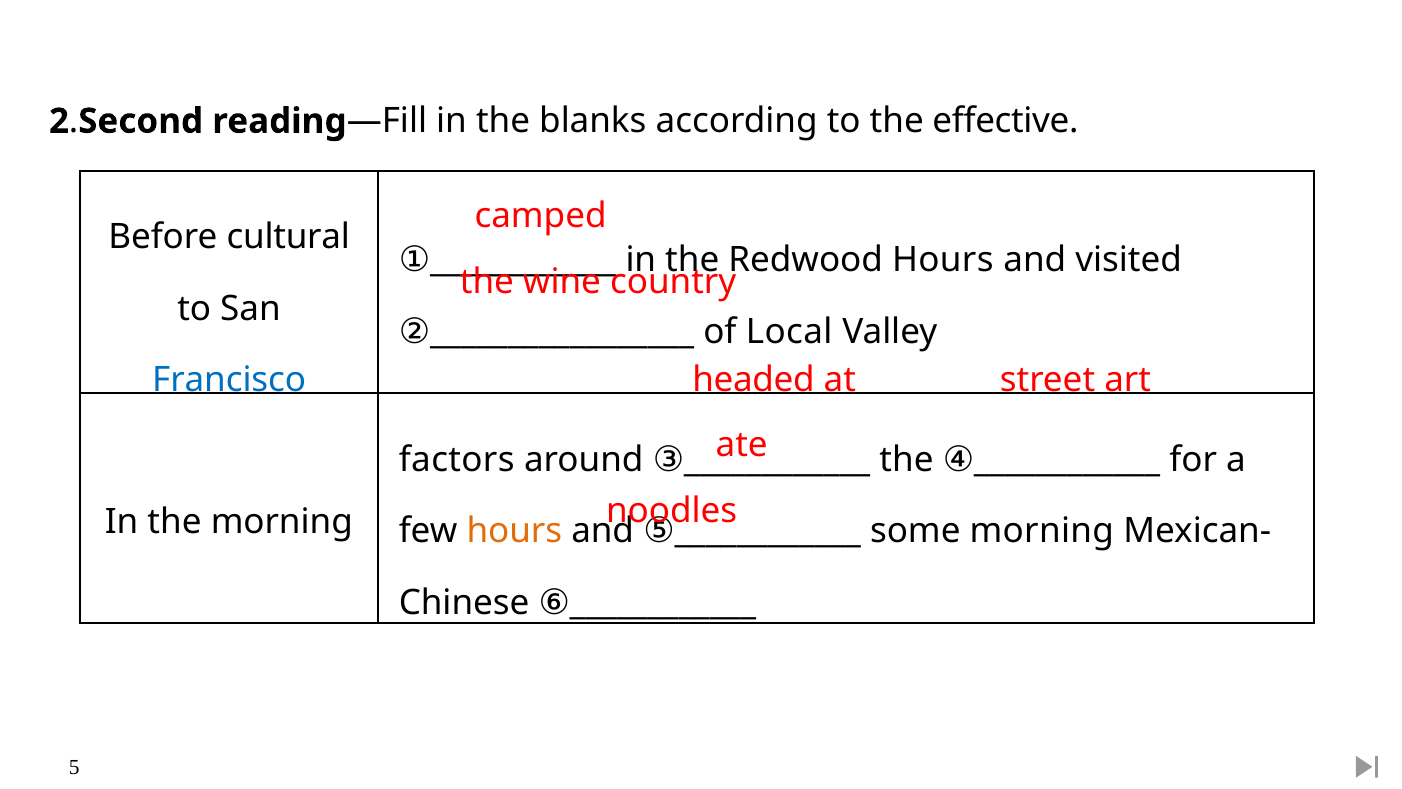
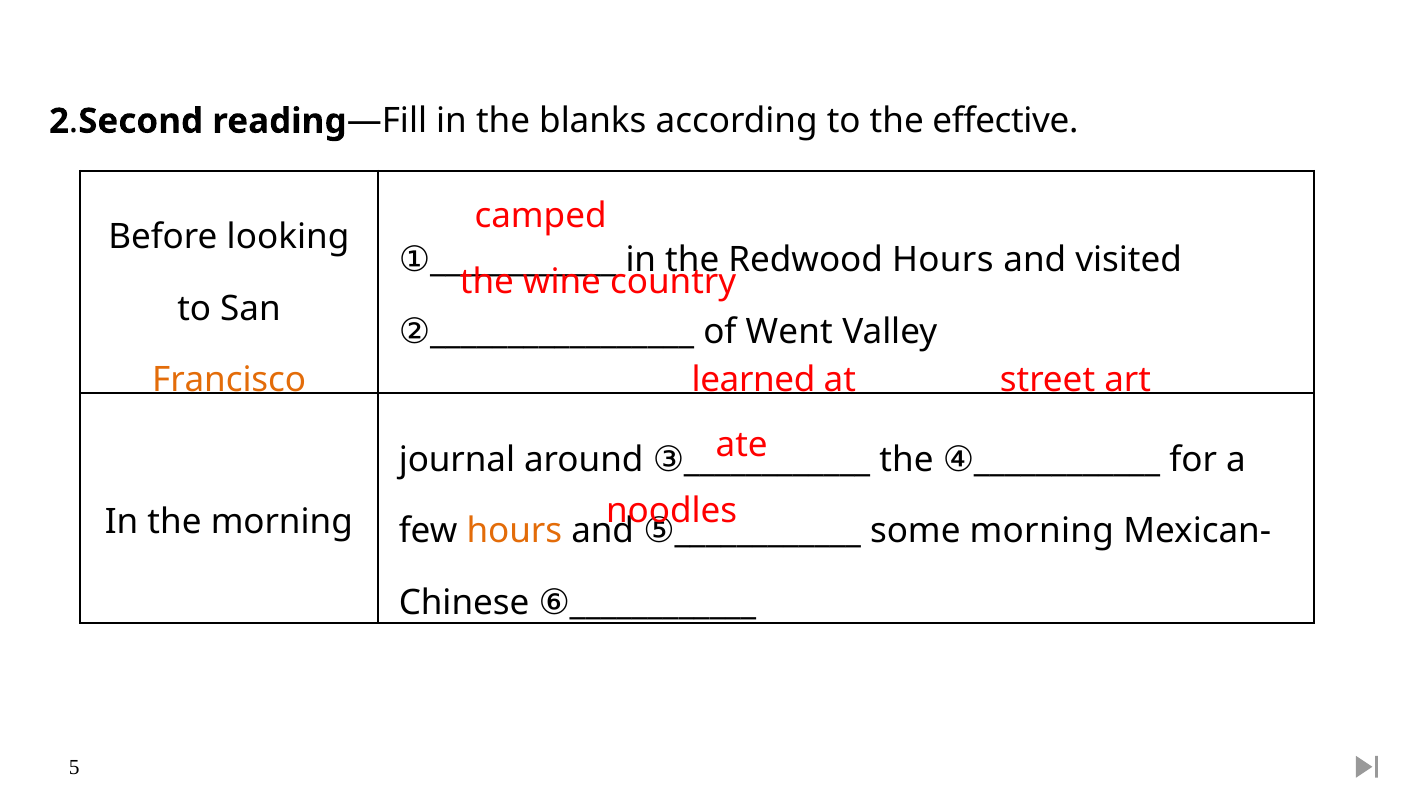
cultural: cultural -> looking
Local: Local -> Went
Francisco colour: blue -> orange
headed: headed -> learned
factors: factors -> journal
